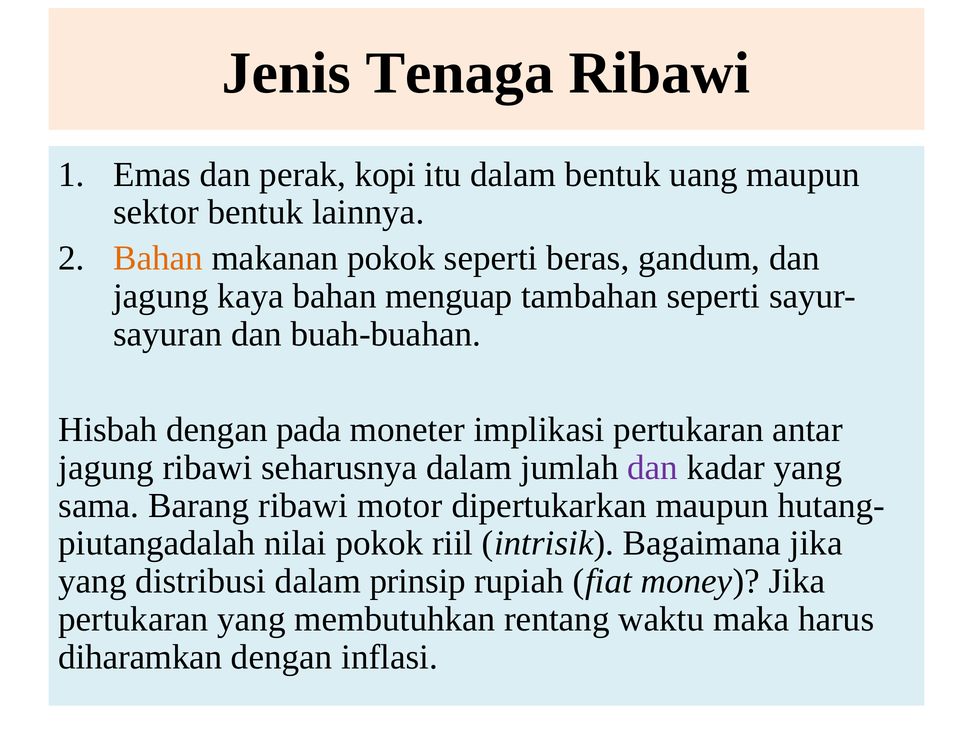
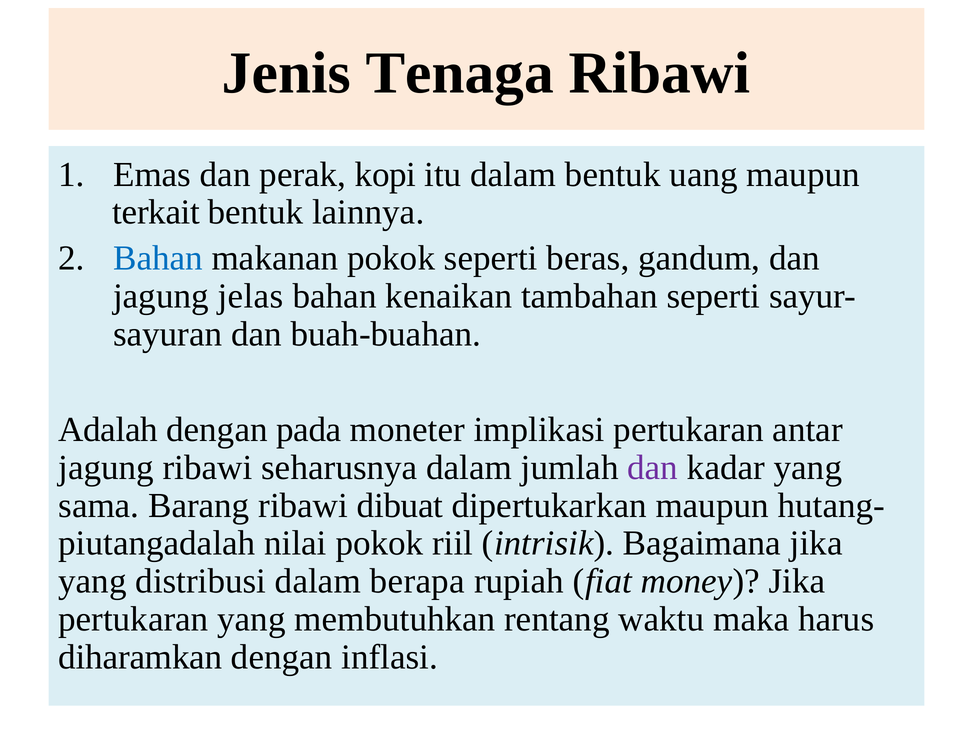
sektor: sektor -> terkait
Bahan at (158, 258) colour: orange -> blue
kaya: kaya -> jelas
menguap: menguap -> kenaikan
Hisbah: Hisbah -> Adalah
motor: motor -> dibuat
prinsip: prinsip -> berapa
